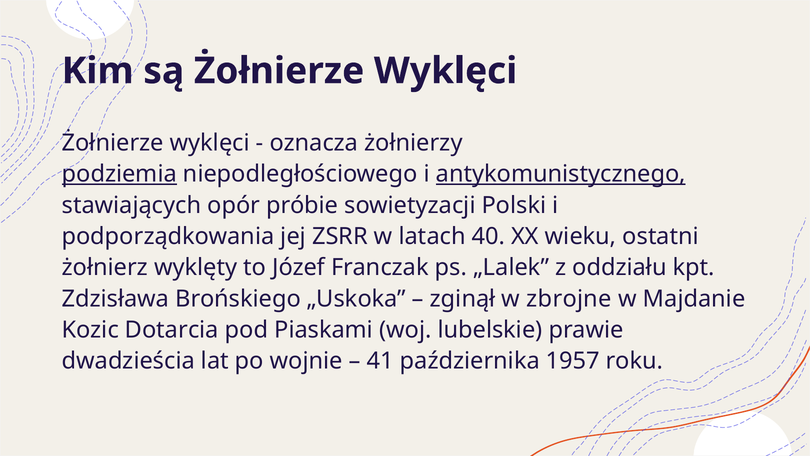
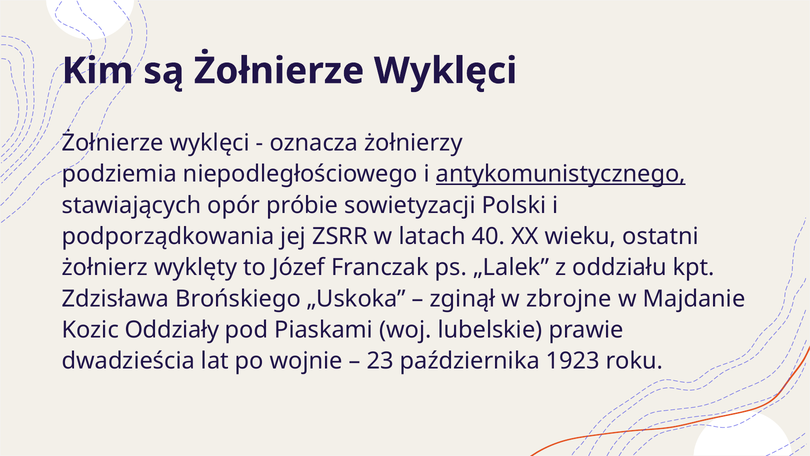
podziemia underline: present -> none
Dotarcia: Dotarcia -> Oddziały
41: 41 -> 23
1957: 1957 -> 1923
